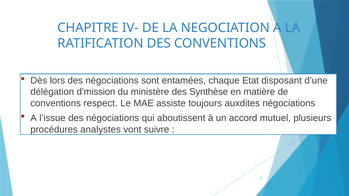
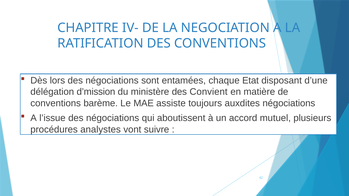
Synthèse: Synthèse -> Convient
respect: respect -> barème
